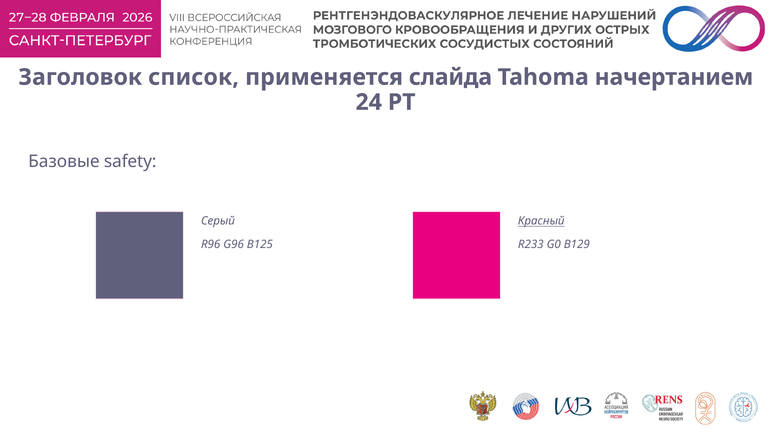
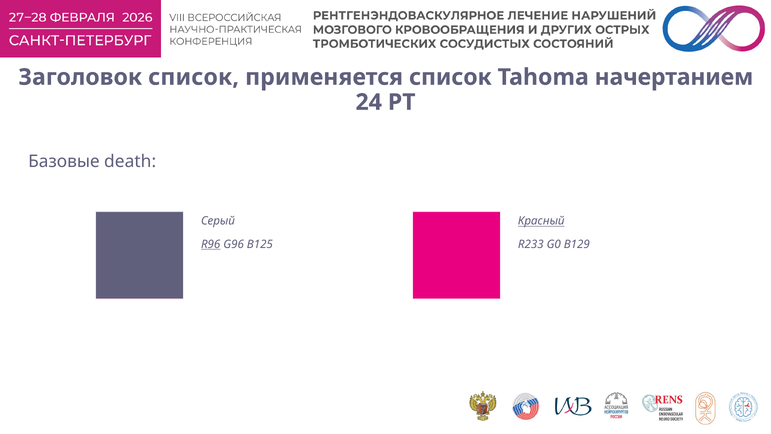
применяется слайда: слайда -> список
safety: safety -> death
R96 underline: none -> present
